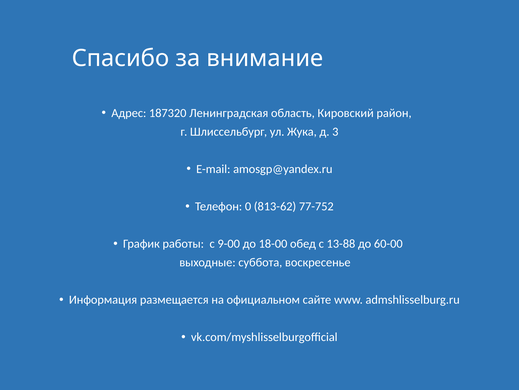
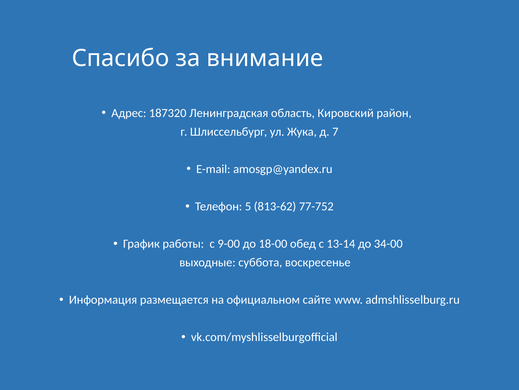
3: 3 -> 7
0: 0 -> 5
13-88: 13-88 -> 13-14
60-00: 60-00 -> 34-00
